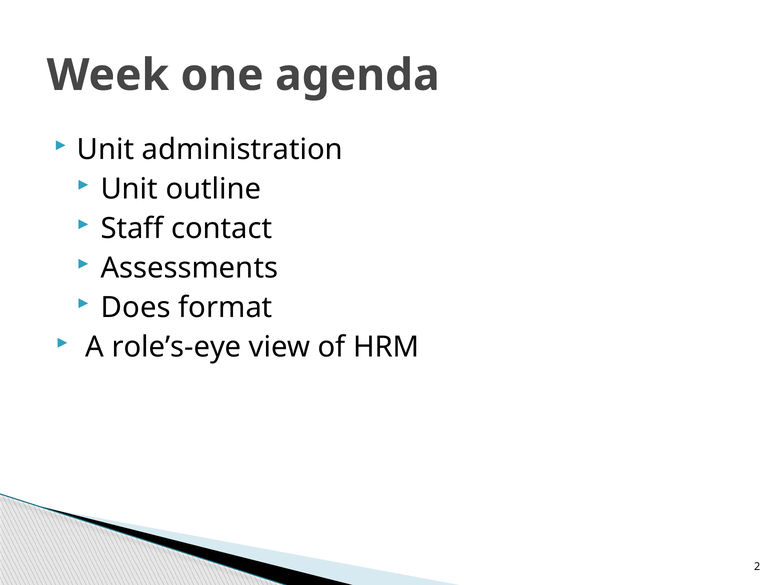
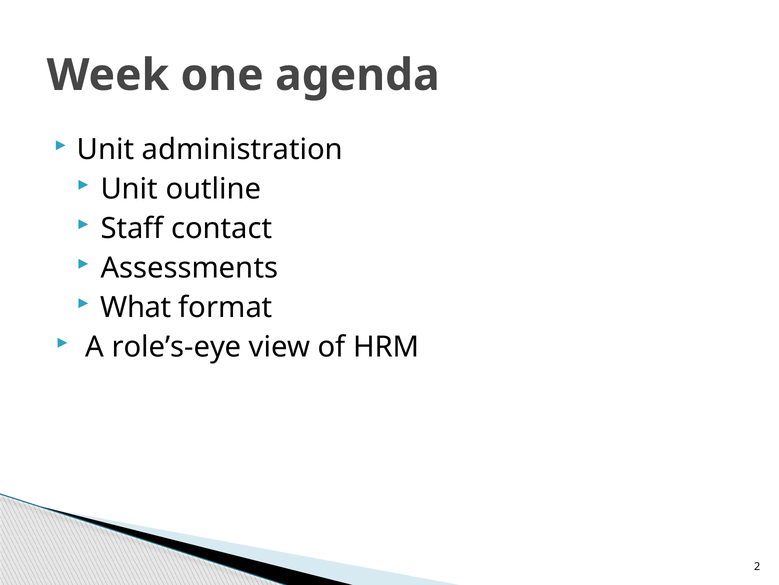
Does: Does -> What
